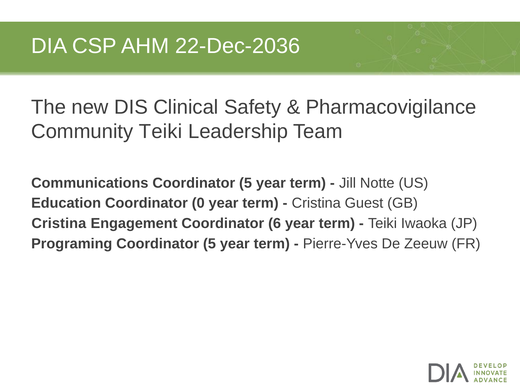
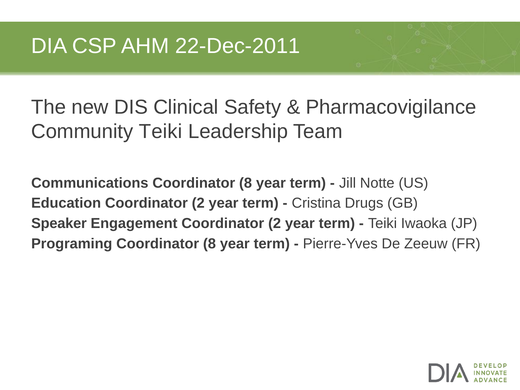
22-Dec-2036: 22-Dec-2036 -> 22-Dec-2011
Communications Coordinator 5: 5 -> 8
Education Coordinator 0: 0 -> 2
Guest: Guest -> Drugs
Cristina at (59, 223): Cristina -> Speaker
Engagement Coordinator 6: 6 -> 2
Programing Coordinator 5: 5 -> 8
